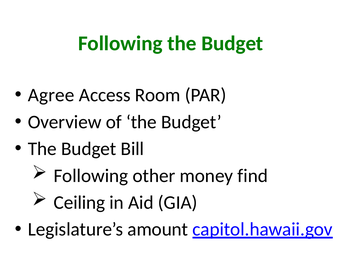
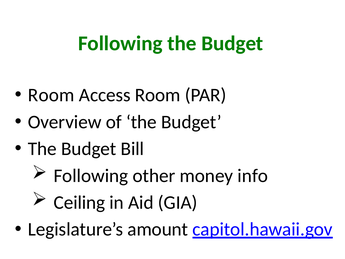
Agree at (51, 95): Agree -> Room
find: find -> info
